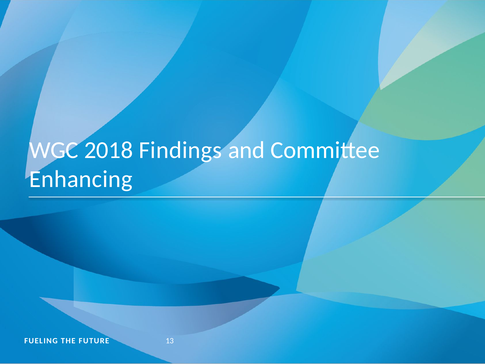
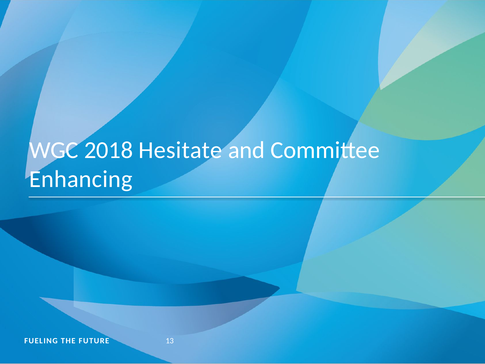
Findings: Findings -> Hesitate
